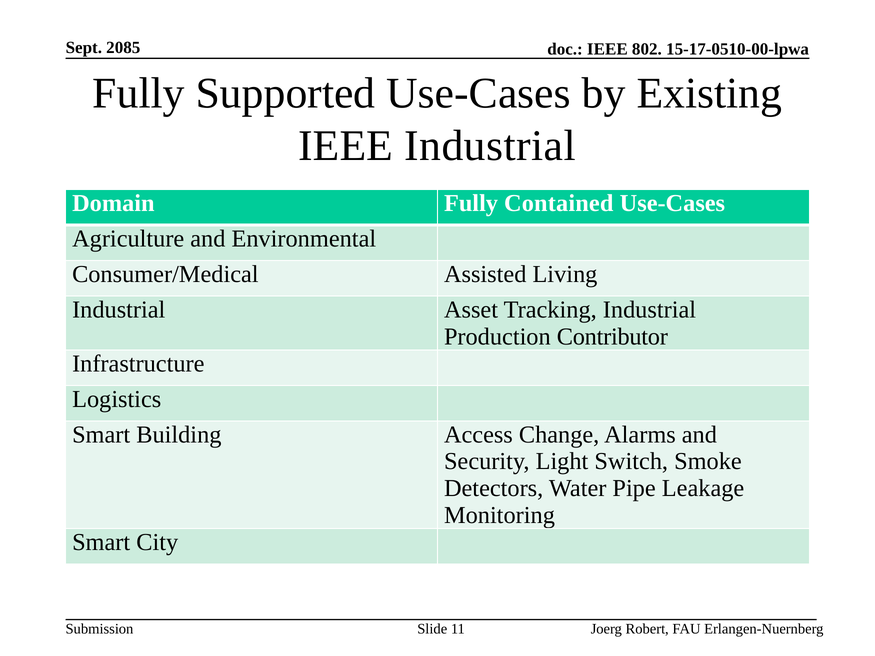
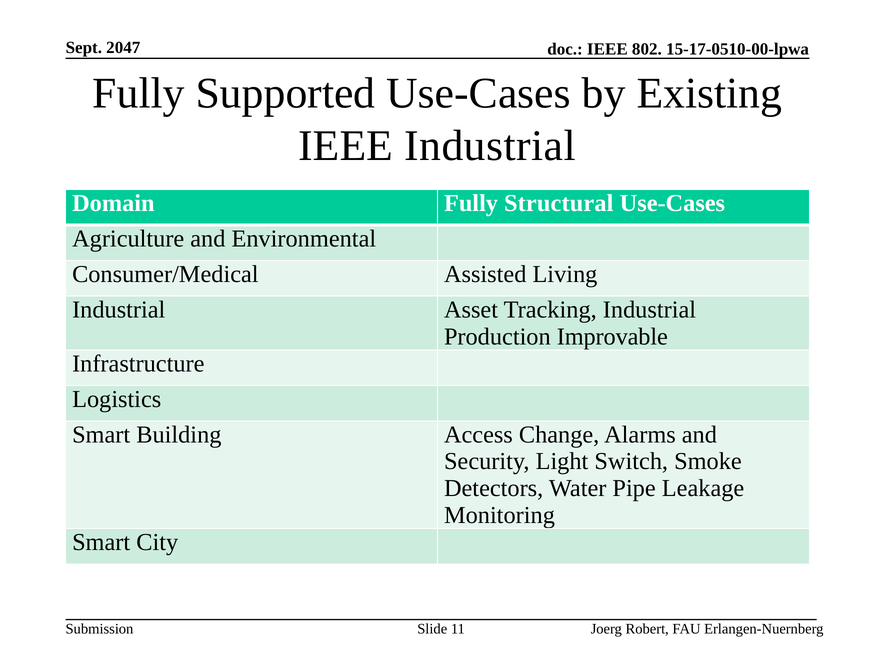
2085: 2085 -> 2047
Contained: Contained -> Structural
Contributor: Contributor -> Improvable
